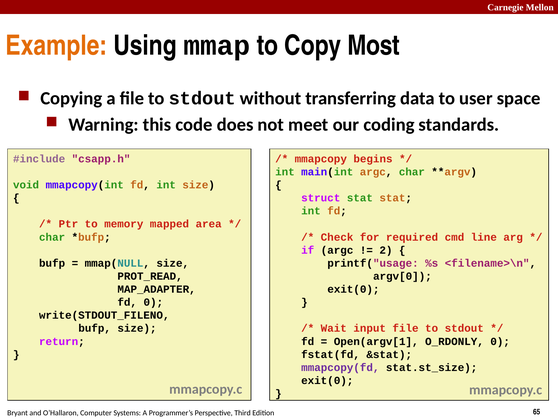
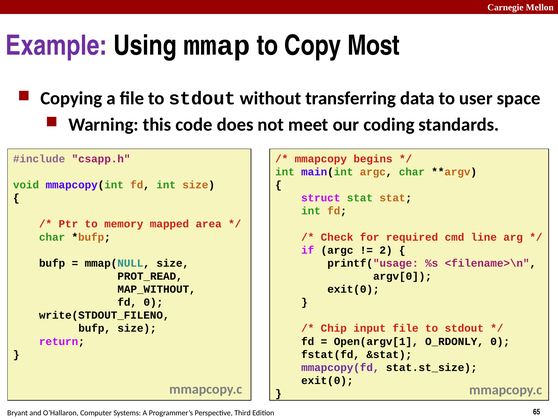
Example colour: orange -> purple
MAP_ADAPTER: MAP_ADAPTER -> MAP_WITHOUT
Wait: Wait -> Chip
